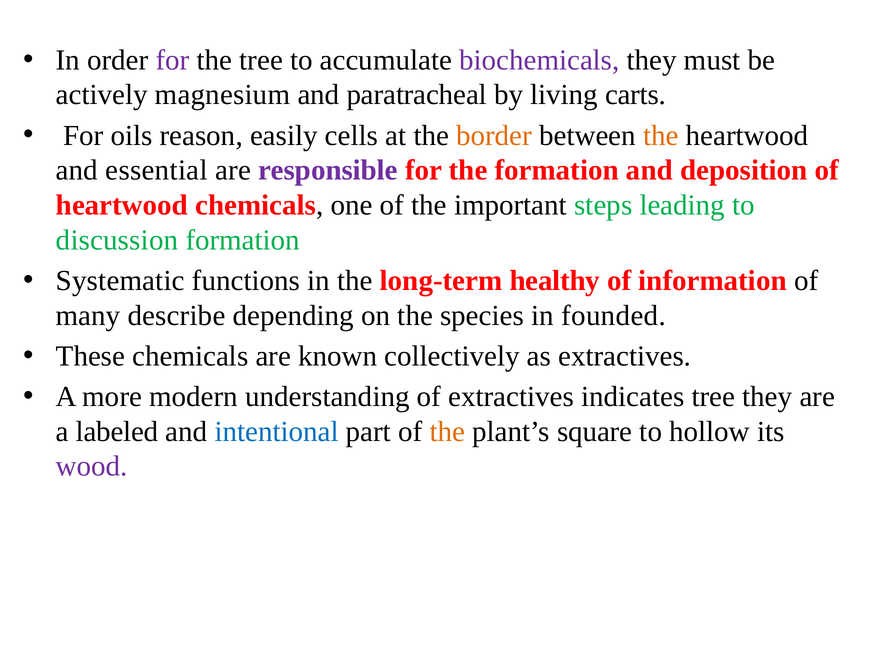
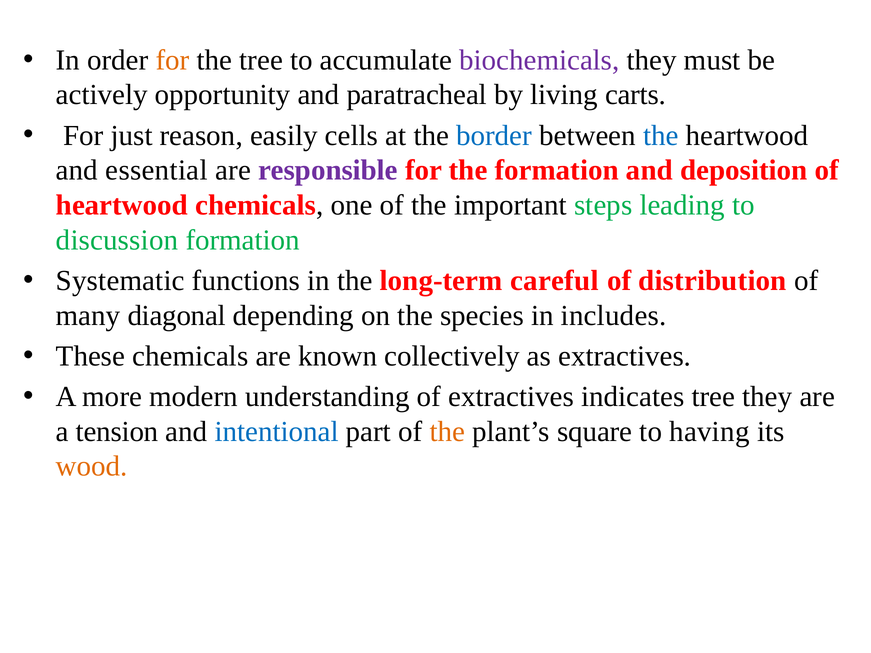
for at (173, 60) colour: purple -> orange
magnesium: magnesium -> opportunity
oils: oils -> just
border colour: orange -> blue
the at (661, 136) colour: orange -> blue
healthy: healthy -> careful
information: information -> distribution
describe: describe -> diagonal
founded: founded -> includes
labeled: labeled -> tension
hollow: hollow -> having
wood colour: purple -> orange
